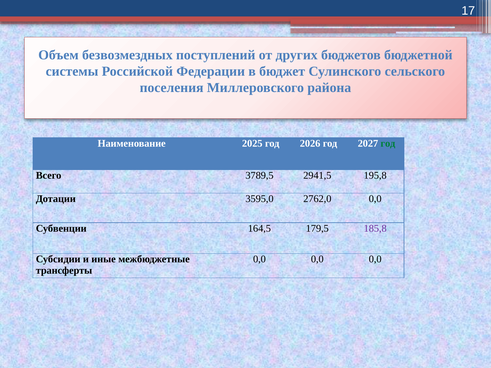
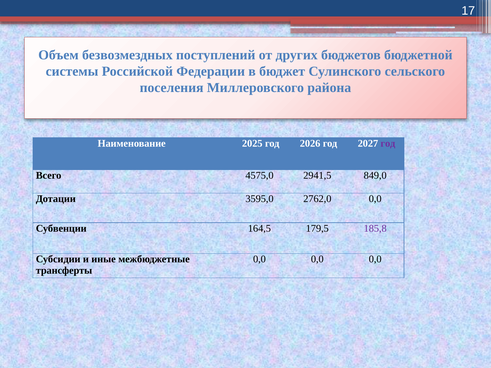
год at (388, 143) colour: green -> purple
3789,5: 3789,5 -> 4575,0
195,8: 195,8 -> 849,0
